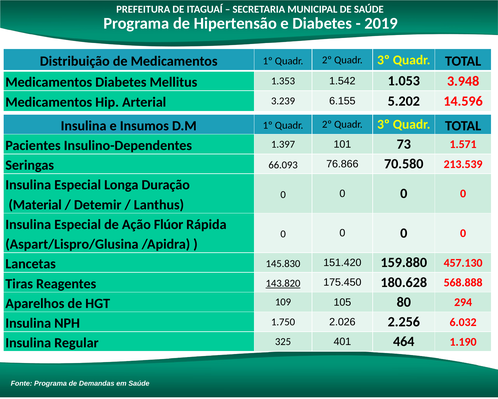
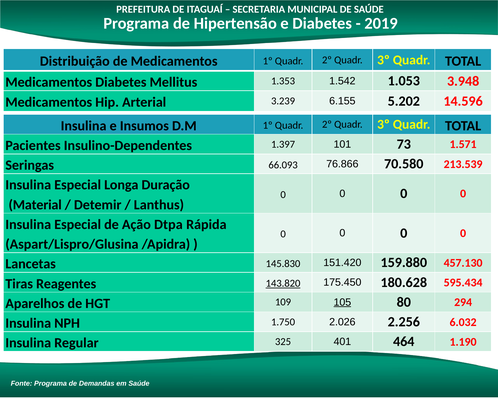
Flúor: Flúor -> Dtpa
568.888: 568.888 -> 595.434
105 underline: none -> present
